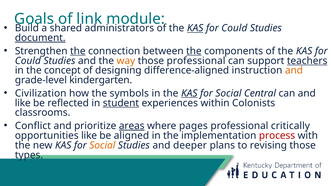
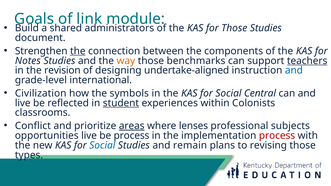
KAS at (195, 28) underline: present -> none
Could at (234, 28): Could -> Those
document underline: present -> none
the at (194, 51) underline: present -> none
Could at (28, 61): Could -> Notes
those professional: professional -> benchmarks
concept: concept -> revision
difference-aligned: difference-aligned -> undertake-aligned
and at (294, 71) colour: orange -> blue
kindergarten: kindergarten -> international
KAS at (189, 93) underline: present -> none
like at (23, 103): like -> live
pages: pages -> lenses
critically: critically -> subjects
opportunities like: like -> live
be aligned: aligned -> process
Social at (102, 145) colour: orange -> blue
deeper: deeper -> remain
